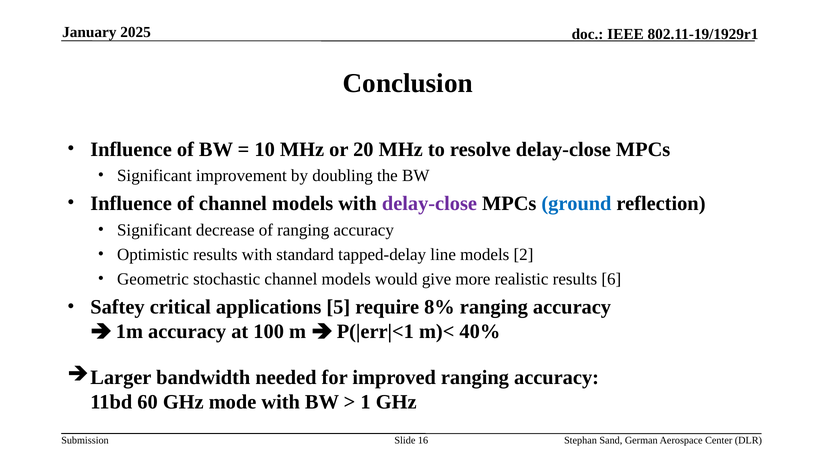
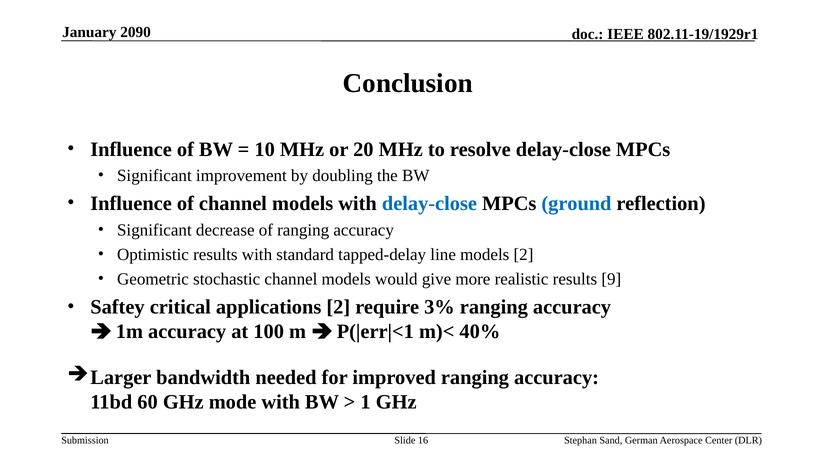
2025: 2025 -> 2090
delay-close at (429, 204) colour: purple -> blue
6: 6 -> 9
applications 5: 5 -> 2
8%: 8% -> 3%
